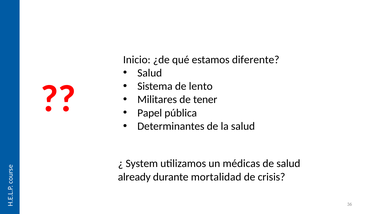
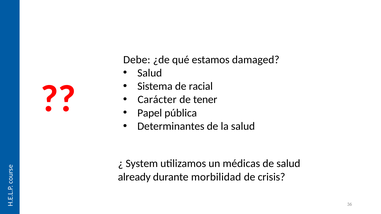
Inicio: Inicio -> Debe
diferente: diferente -> damaged
lento: lento -> racial
Militares: Militares -> Carácter
mortalidad: mortalidad -> morbilidad
